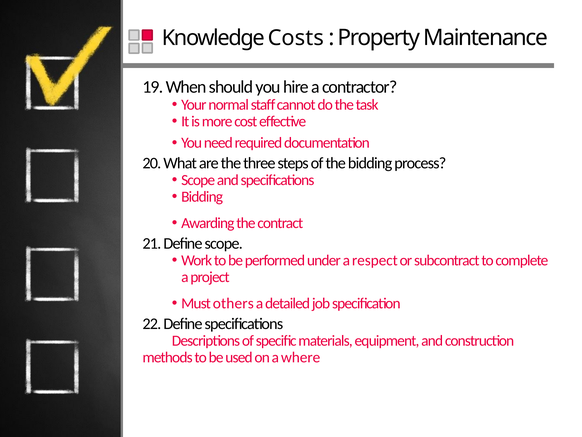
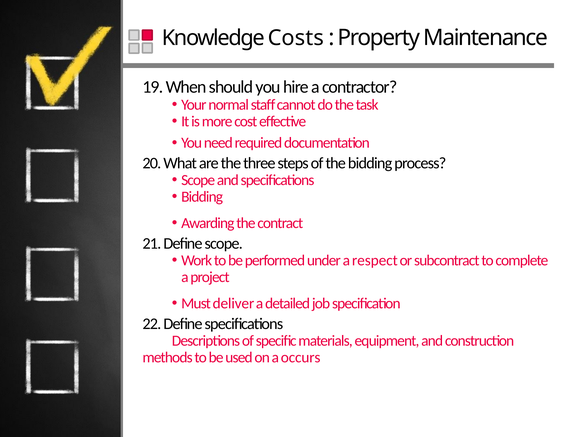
others: others -> deliver
where: where -> occurs
